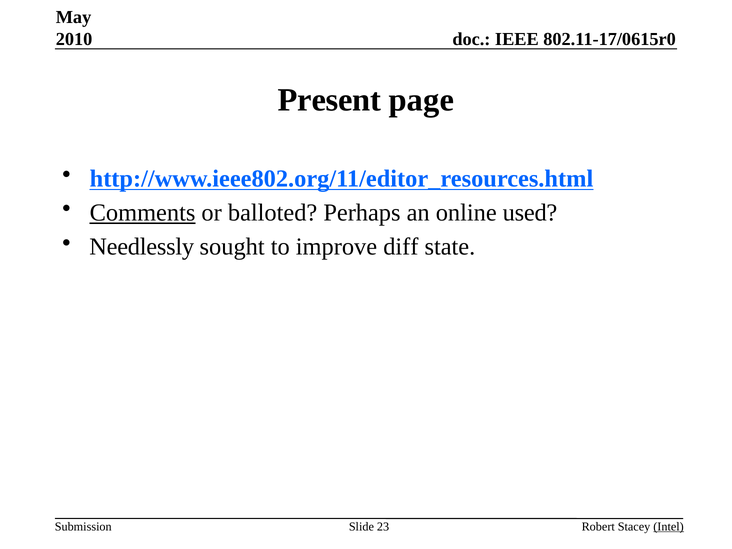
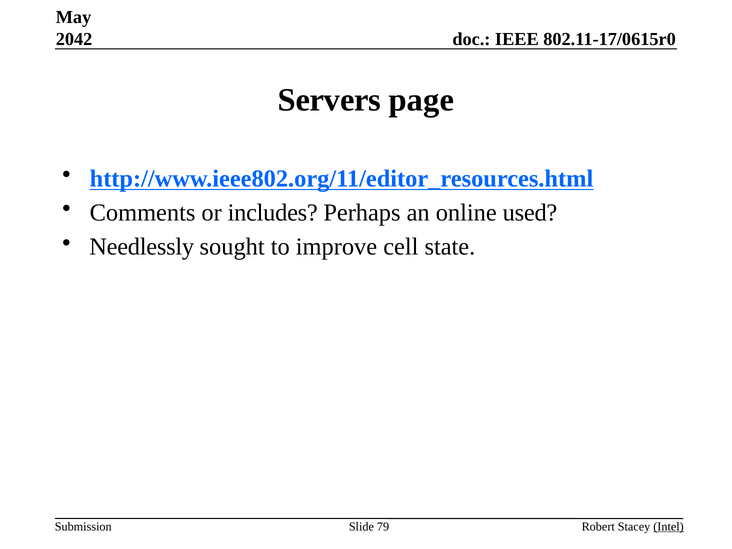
2010: 2010 -> 2042
Present: Present -> Servers
Comments underline: present -> none
balloted: balloted -> includes
diff: diff -> cell
23: 23 -> 79
